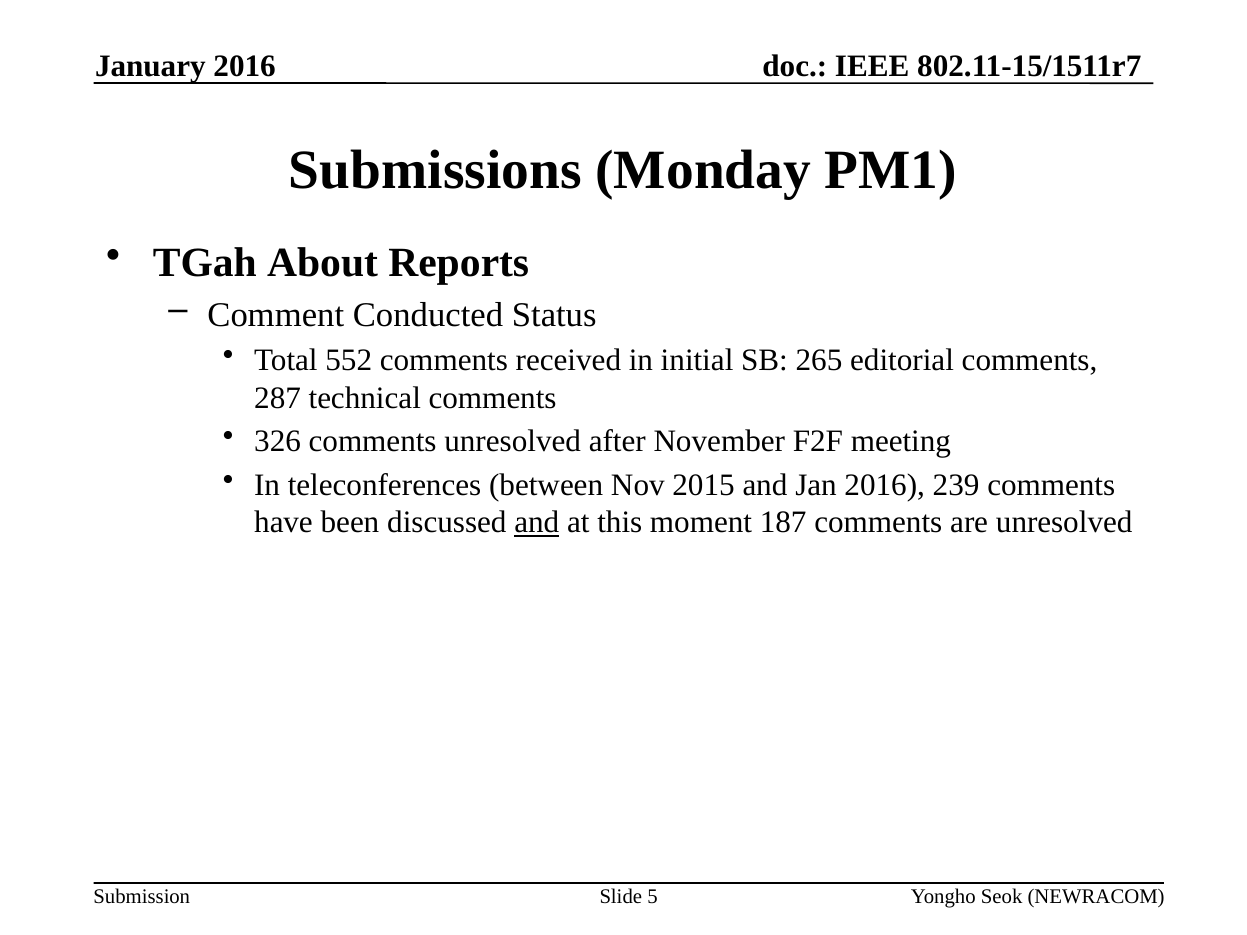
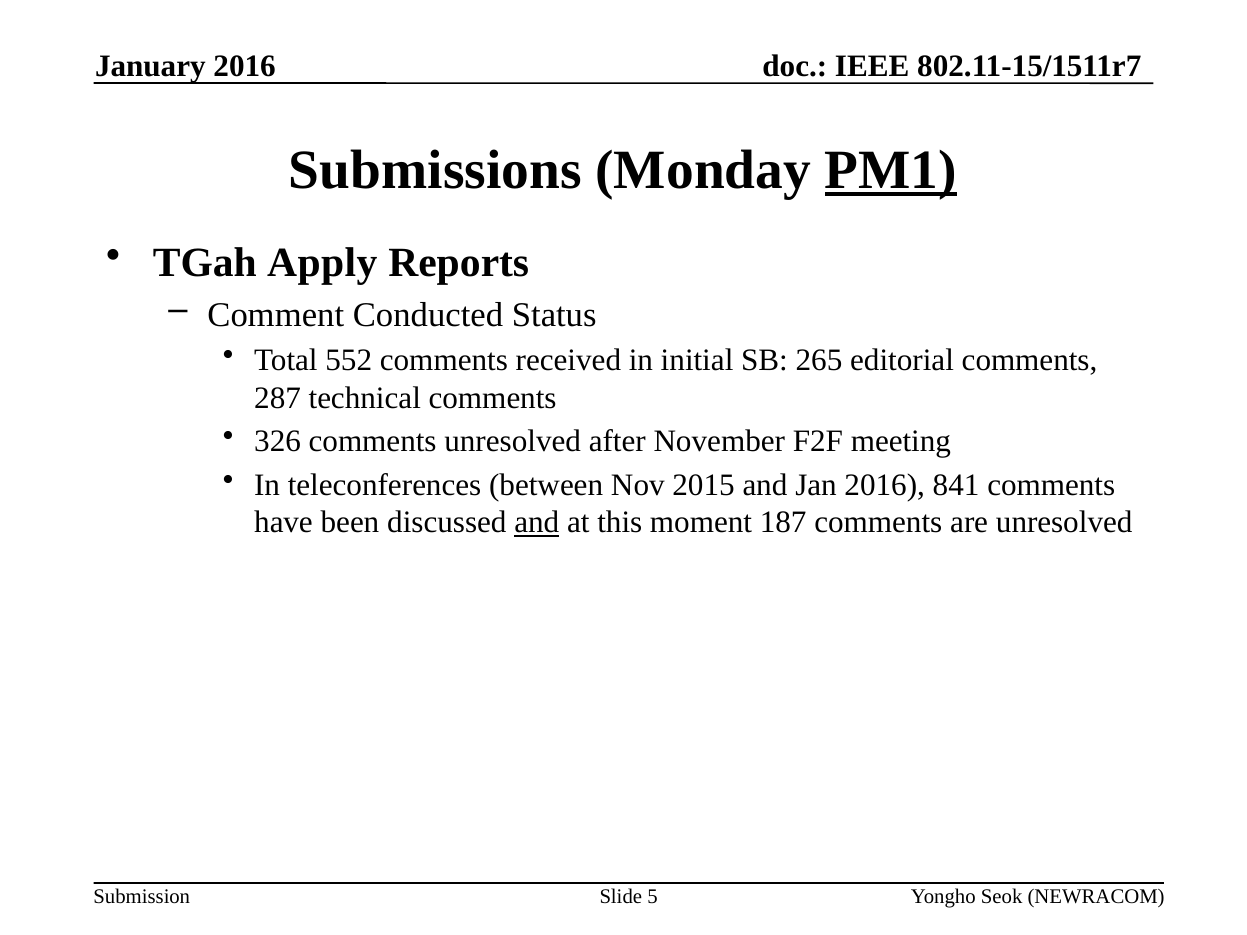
PM1 underline: none -> present
About: About -> Apply
239: 239 -> 841
